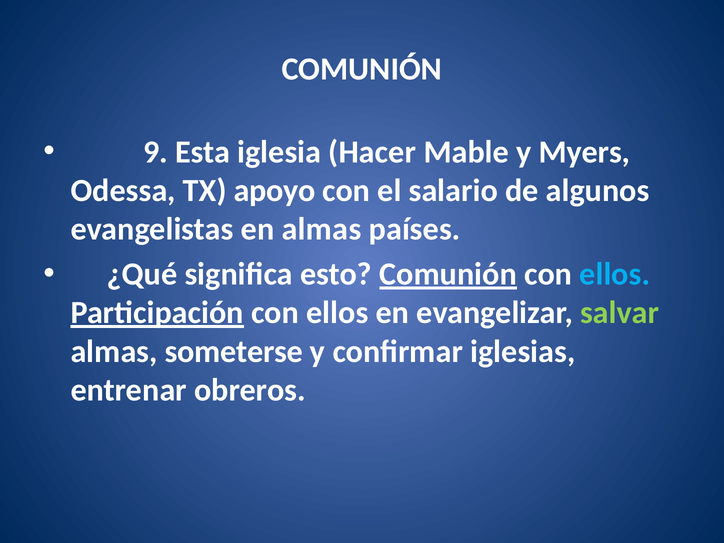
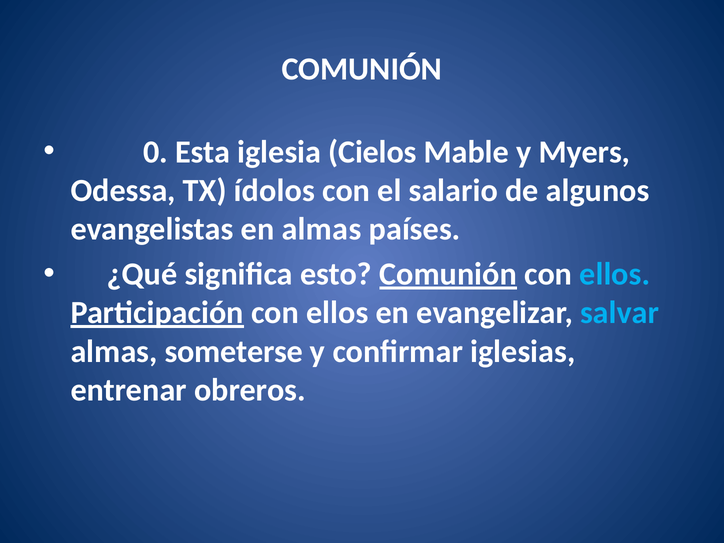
9: 9 -> 0
Hacer: Hacer -> Cielos
apoyo: apoyo -> ídolos
salvar colour: light green -> light blue
